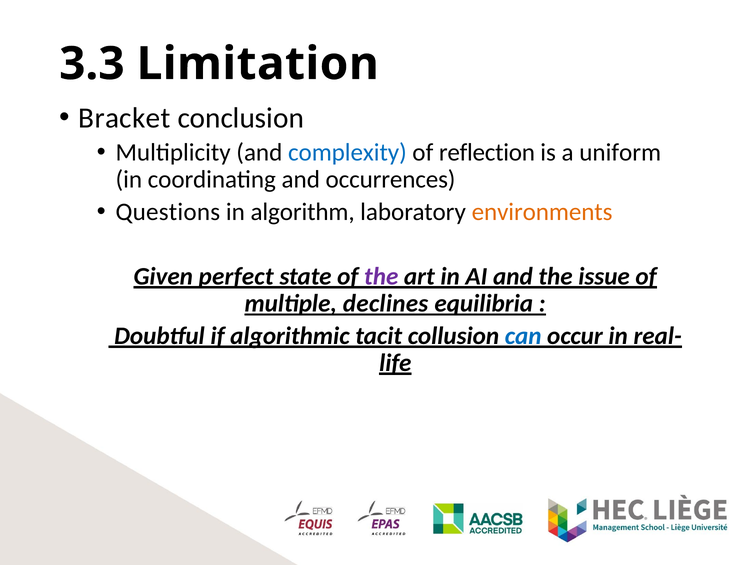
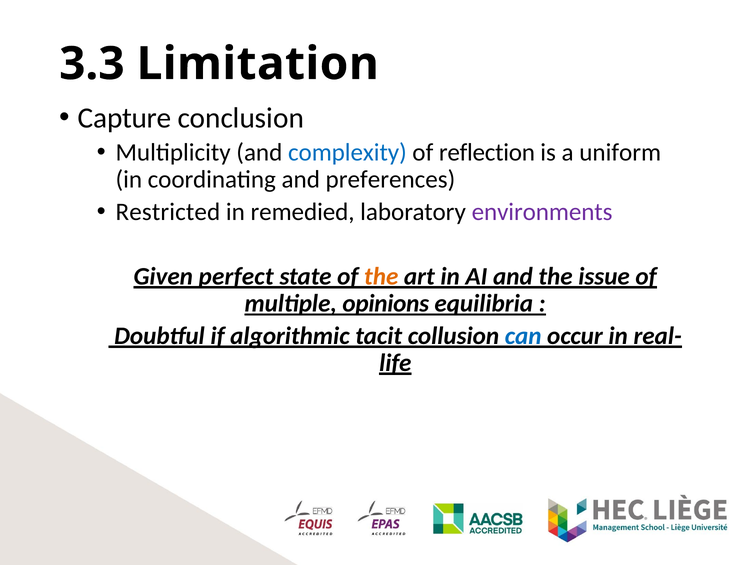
Bracket: Bracket -> Capture
occurrences: occurrences -> preferences
Questions: Questions -> Restricted
algorithm: algorithm -> remedied
environments colour: orange -> purple
the at (381, 276) colour: purple -> orange
declines: declines -> opinions
